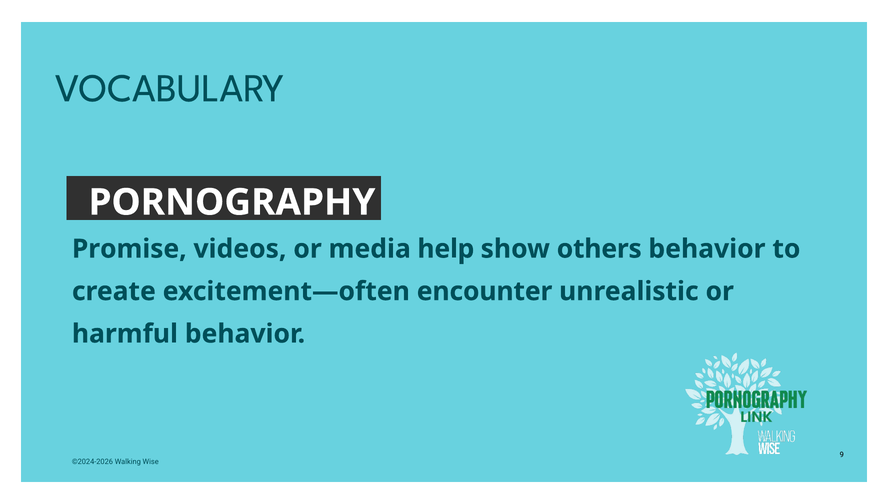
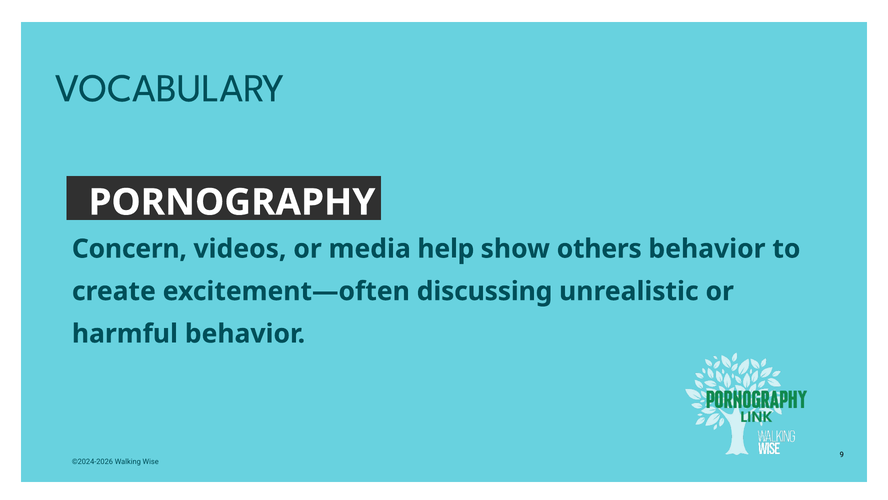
Promise: Promise -> Concern
encounter: encounter -> discussing
